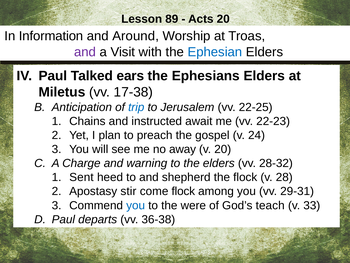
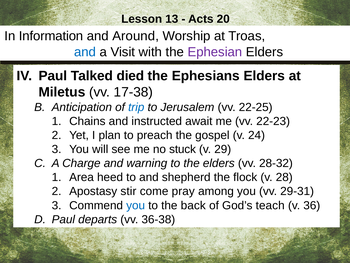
89: 89 -> 13
and at (85, 52) colour: purple -> blue
Ephesian colour: blue -> purple
ears: ears -> died
away: away -> stuck
v 20: 20 -> 29
Sent: Sent -> Area
come flock: flock -> pray
were: were -> back
33: 33 -> 36
